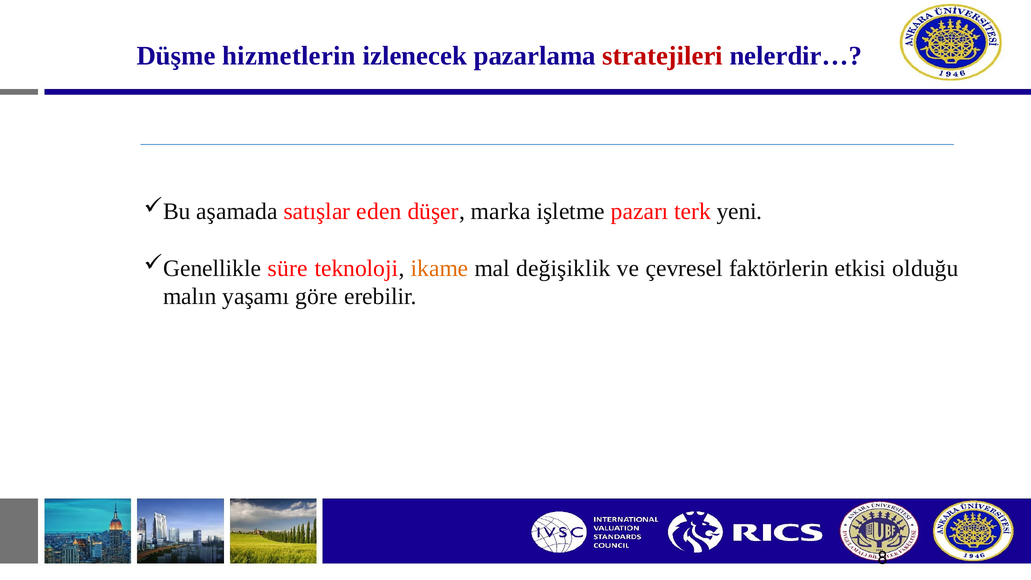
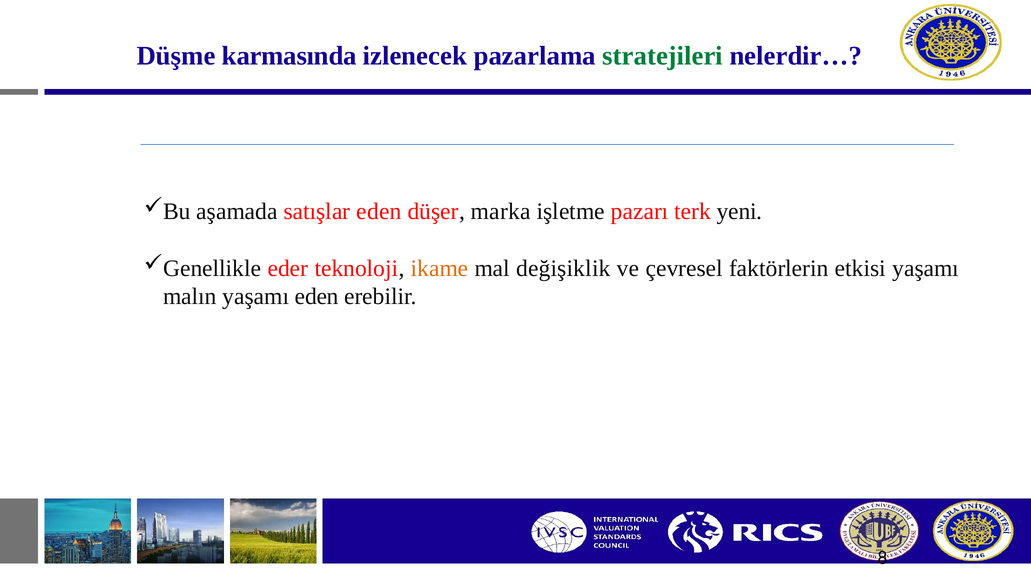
hizmetlerin: hizmetlerin -> karmasında
stratejileri colour: red -> green
süre: süre -> eder
etkisi olduğu: olduğu -> yaşamı
yaşamı göre: göre -> eden
